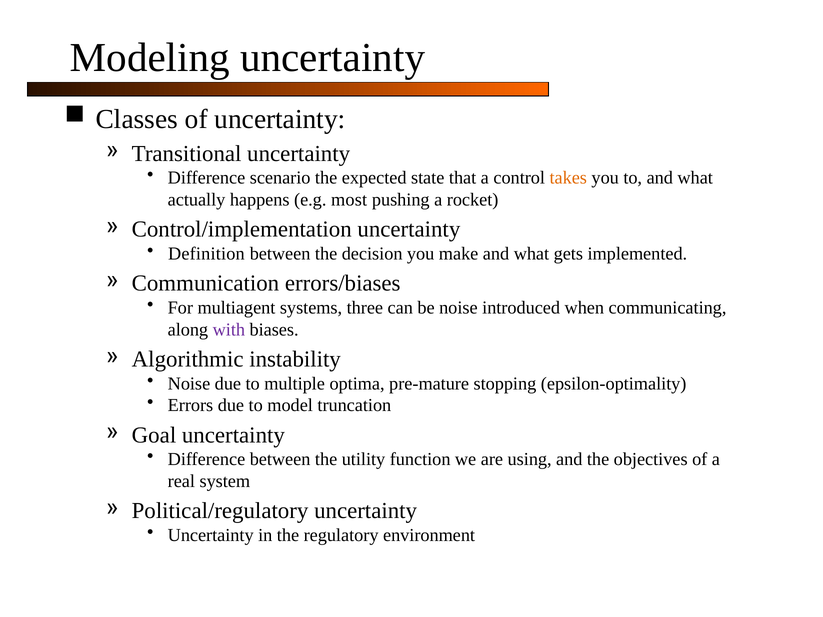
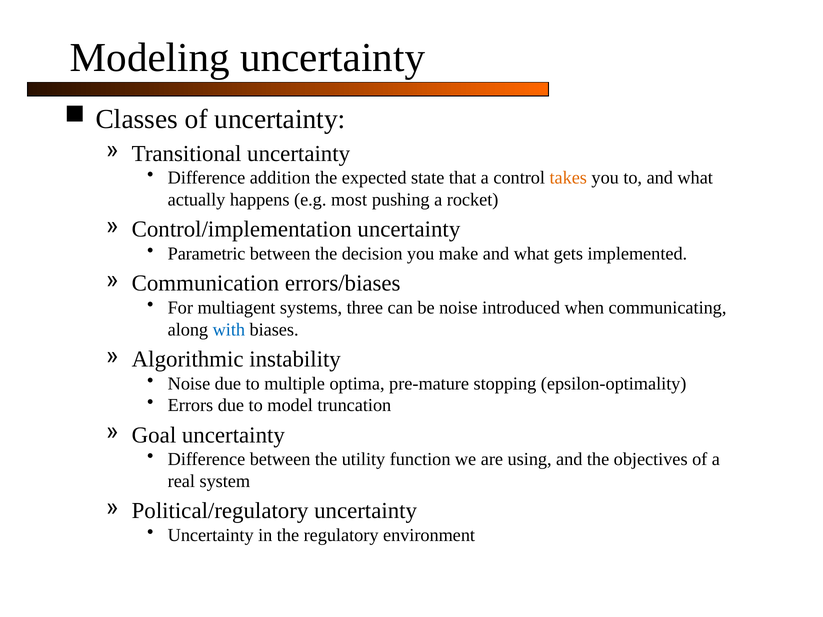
scenario: scenario -> addition
Definition: Definition -> Parametric
with colour: purple -> blue
